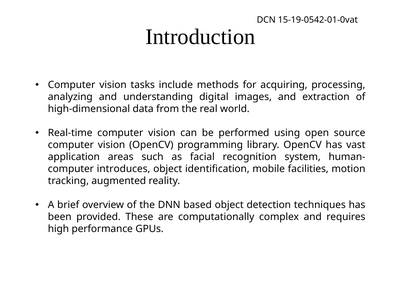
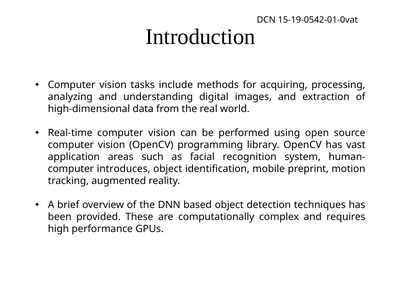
facilities: facilities -> preprint
